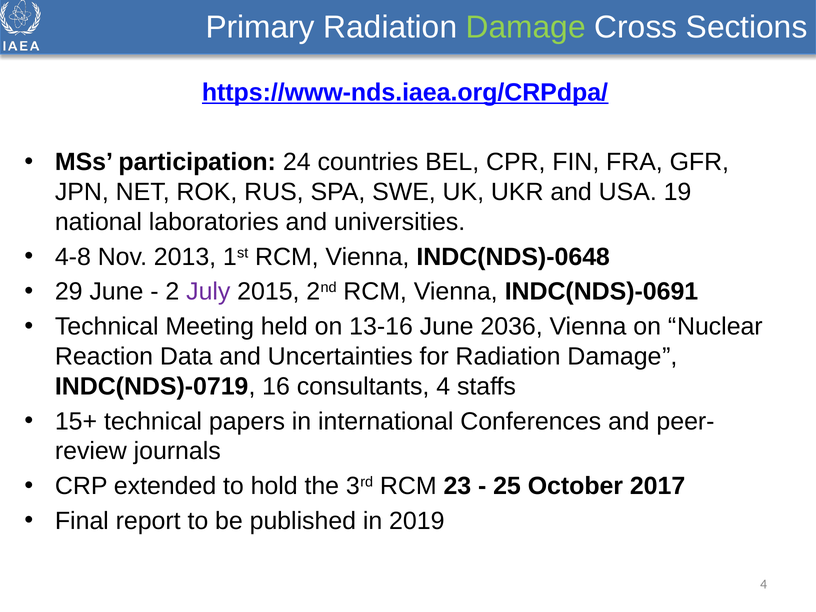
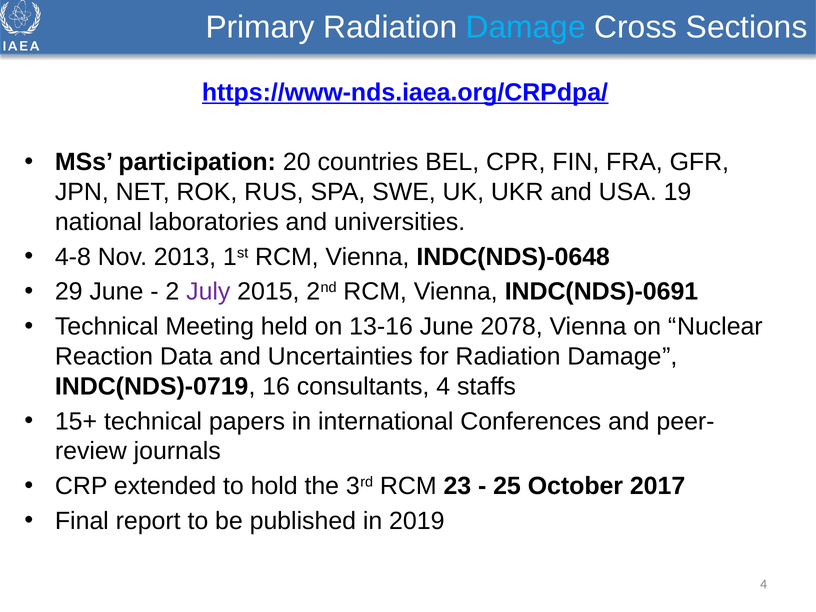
Damage at (526, 27) colour: light green -> light blue
24: 24 -> 20
2036: 2036 -> 2078
